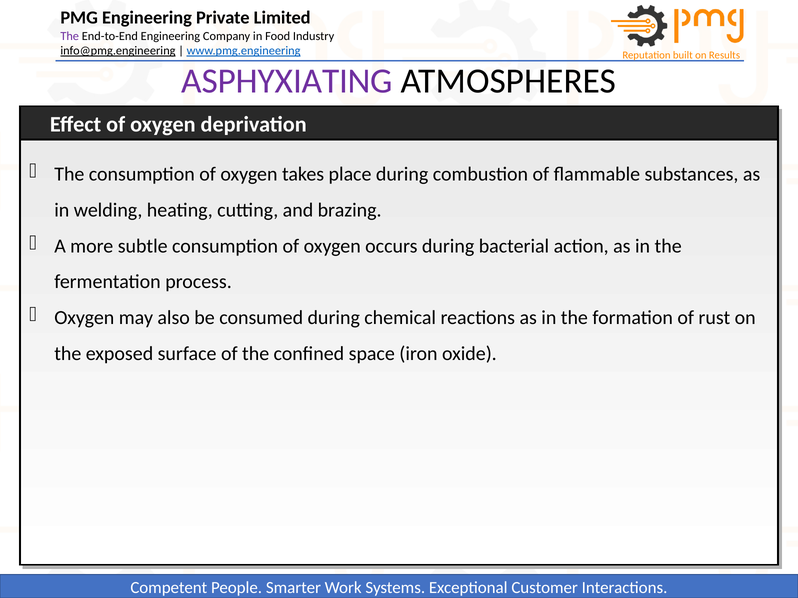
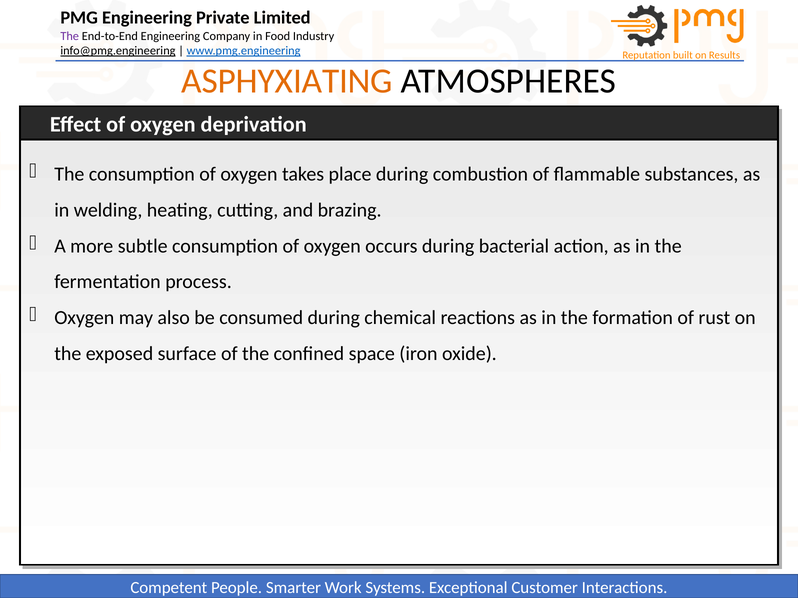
ASPHYXIATING colour: purple -> orange
